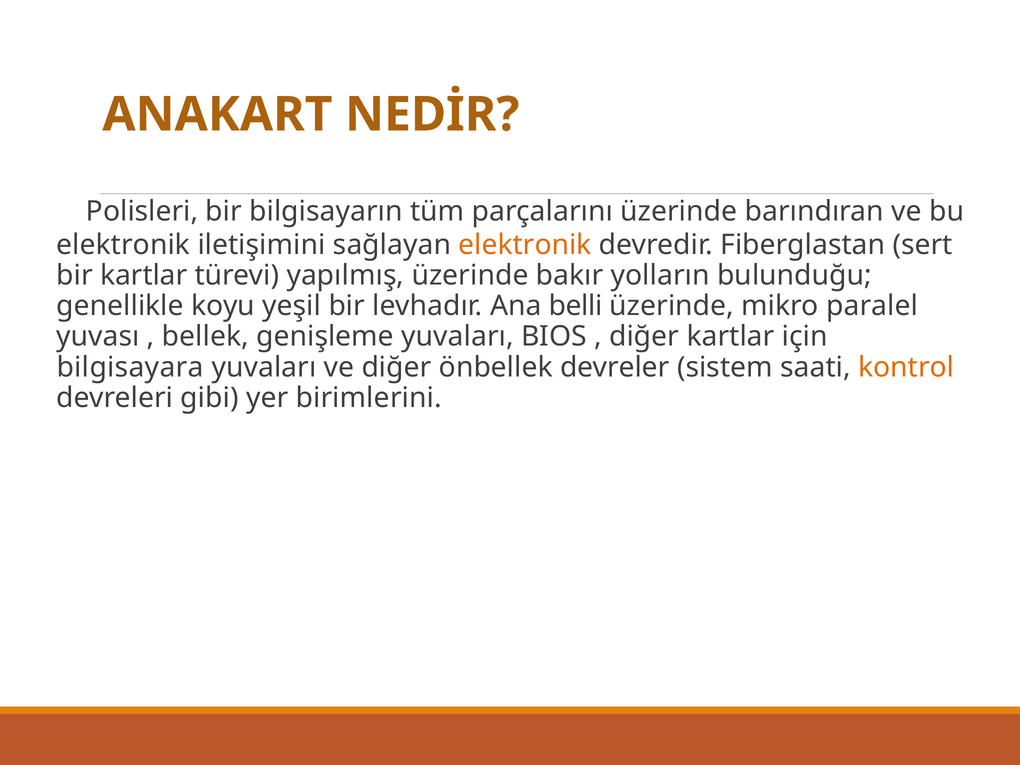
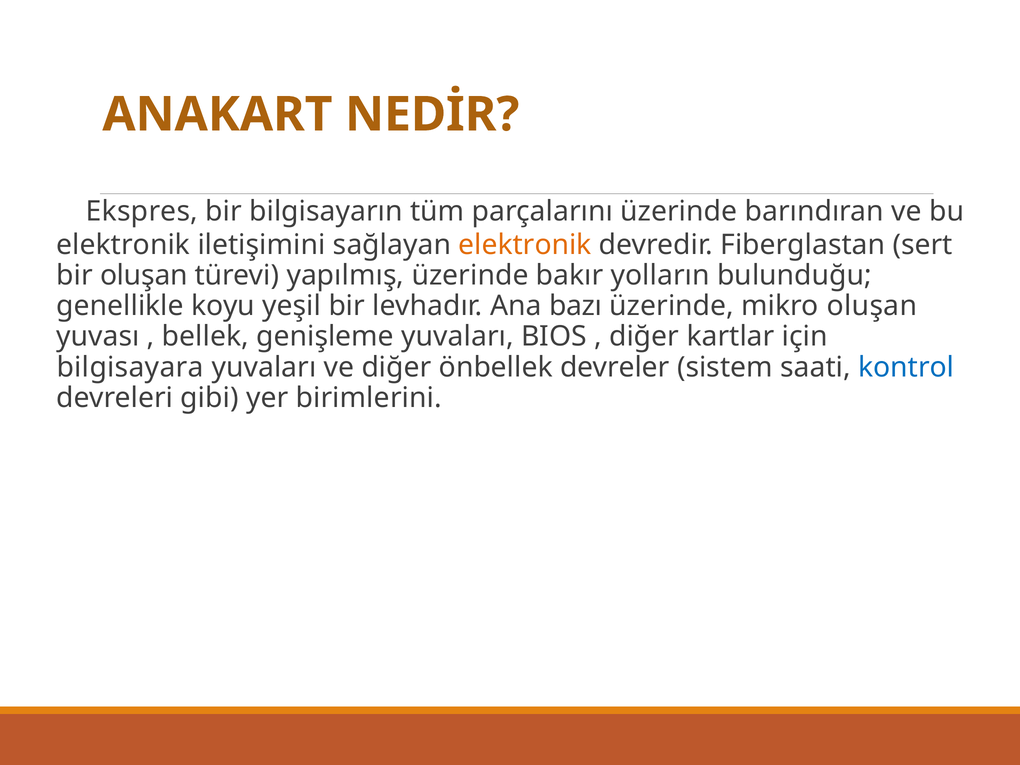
Polisleri: Polisleri -> Ekspres
bir kartlar: kartlar -> oluşan
belli: belli -> bazı
mikro paralel: paralel -> oluşan
kontrol colour: orange -> blue
